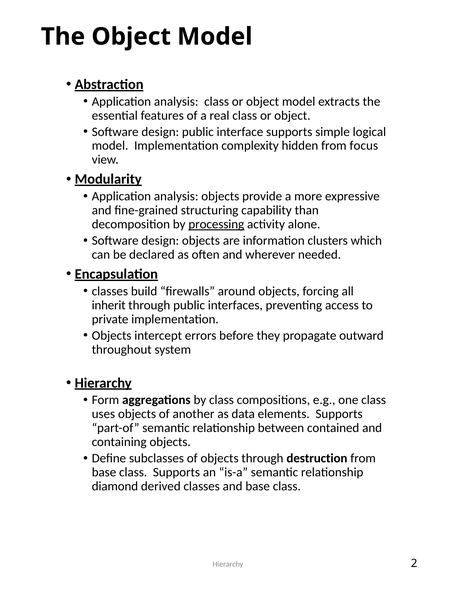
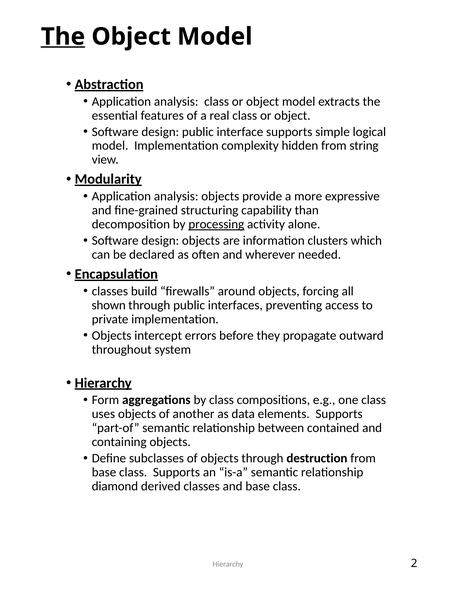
The at (63, 37) underline: none -> present
focus: focus -> string
inherit: inherit -> shown
